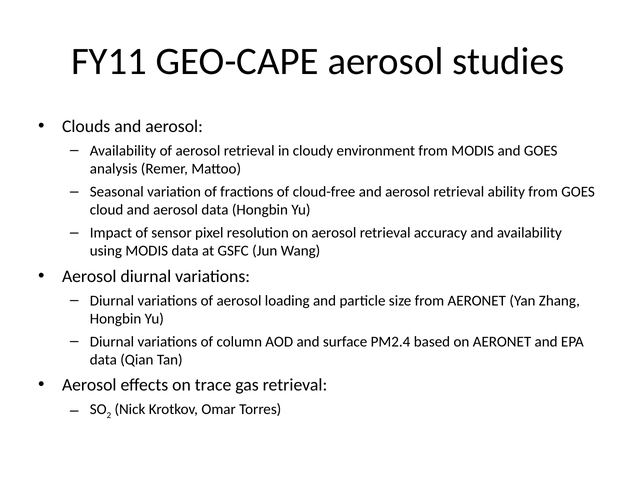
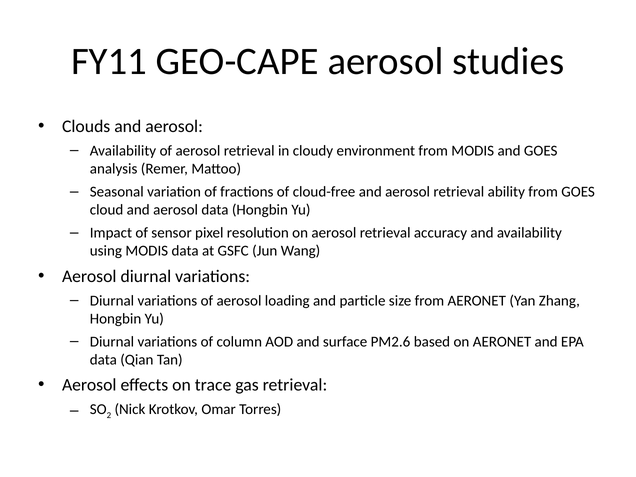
PM2.4: PM2.4 -> PM2.6
